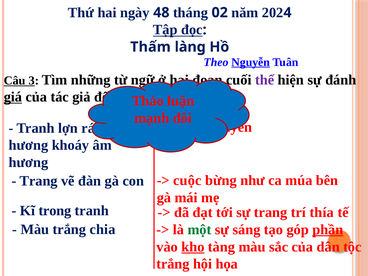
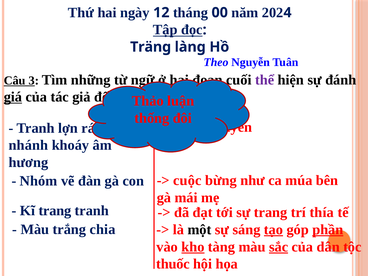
48: 48 -> 12
02: 02 -> 00
Thấm: Thấm -> Träng
Nguyễn underline: present -> none
mạnh: mạnh -> thống
hương at (28, 145): hương -> nhánh
Trang at (39, 181): Trang -> Nhóm
Kĩ trong: trong -> trang
một colour: green -> black
tạo underline: none -> present
sắc underline: none -> present
trắng at (173, 264): trắng -> thuốc
